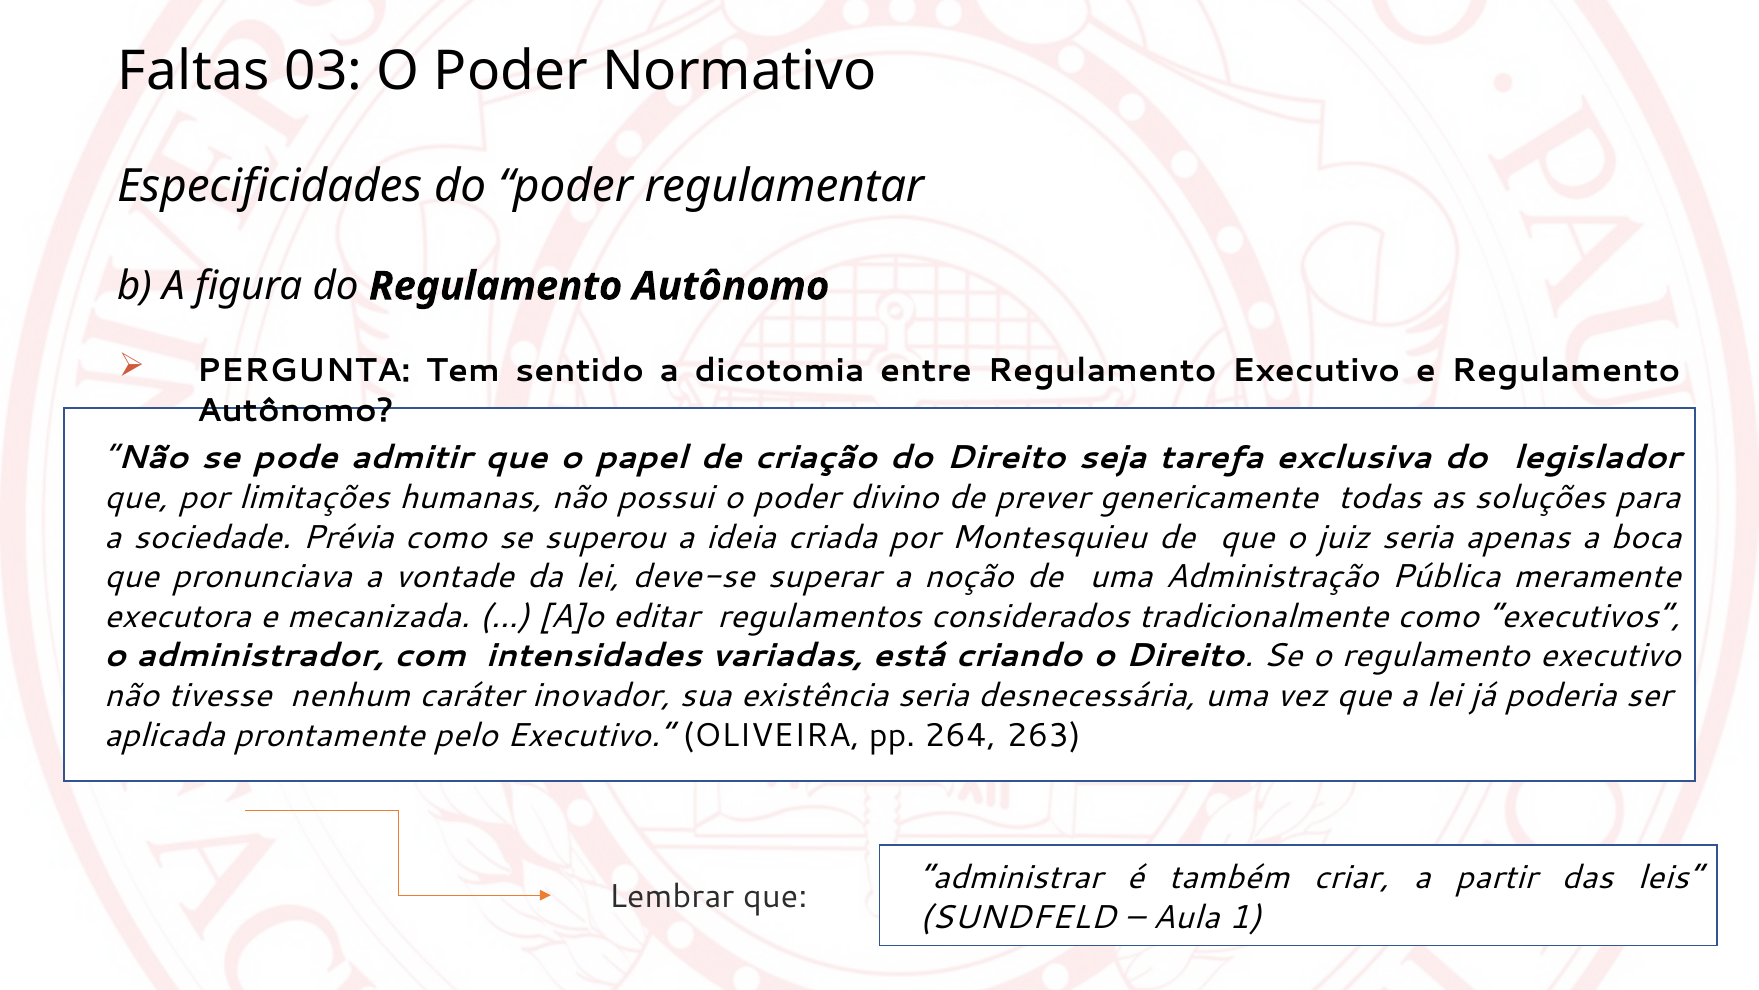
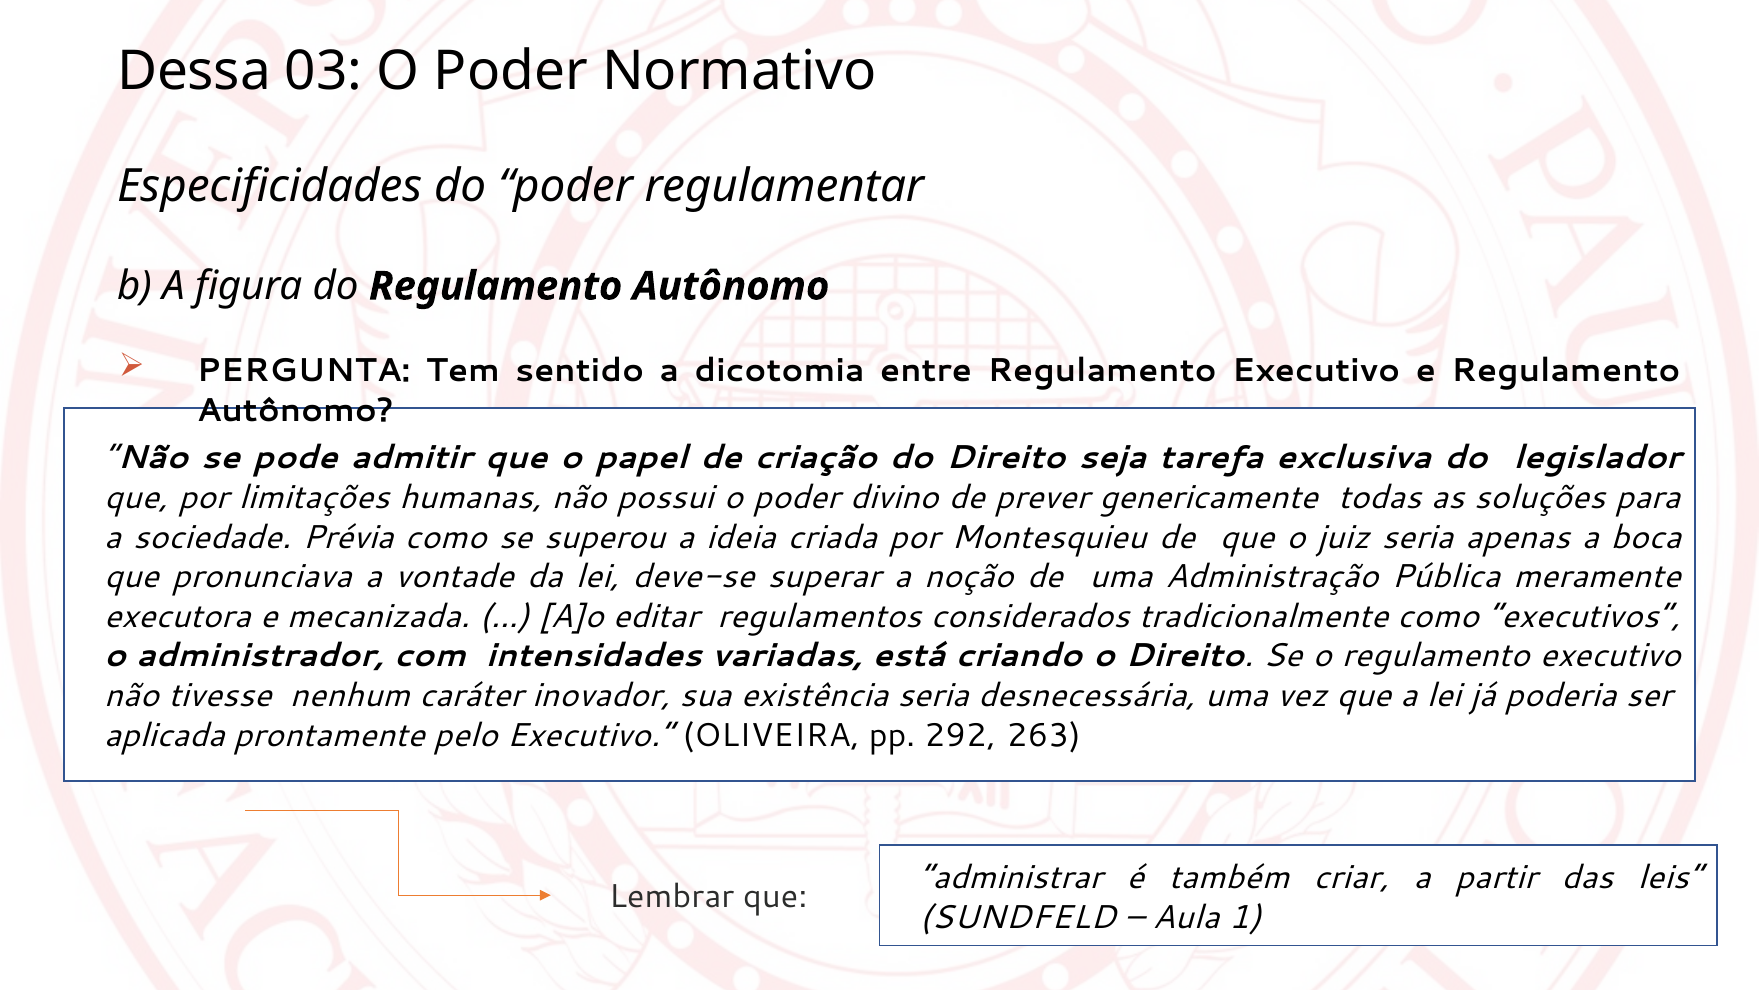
Faltas: Faltas -> Dessa
264: 264 -> 292
